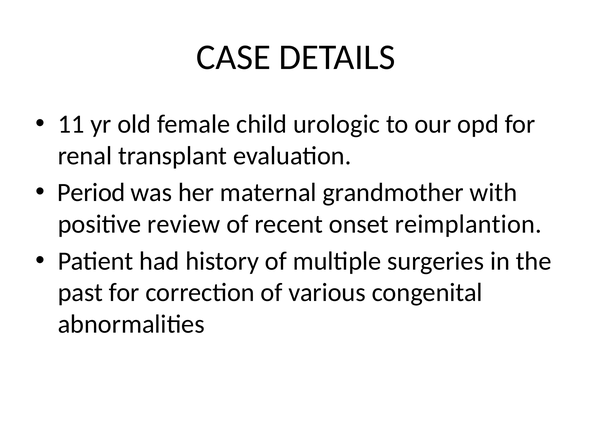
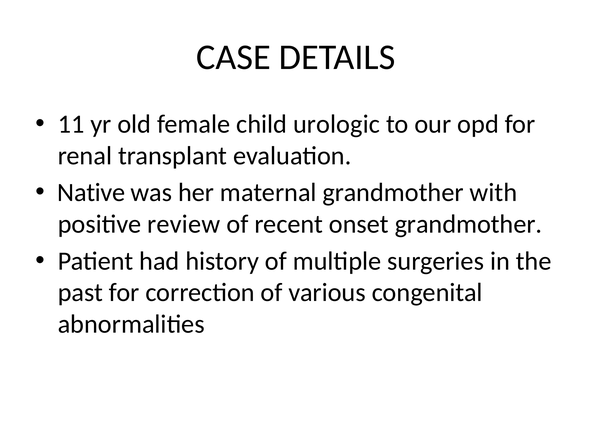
Period: Period -> Native
onset reimplantion: reimplantion -> grandmother
